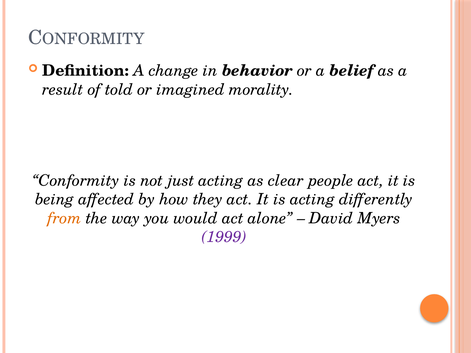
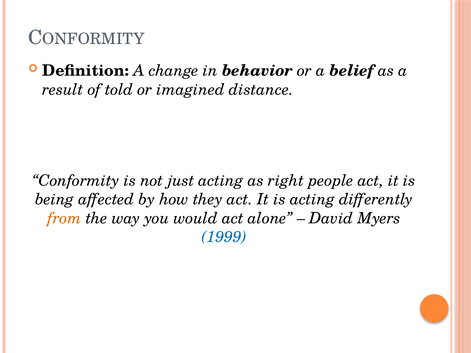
morality: morality -> distance
clear: clear -> right
1999 colour: purple -> blue
